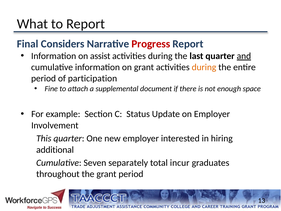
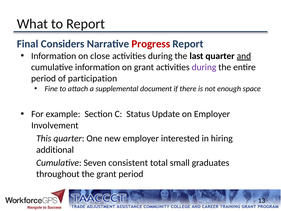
assist: assist -> close
during at (204, 67) colour: orange -> purple
separately: separately -> consistent
incur: incur -> small
